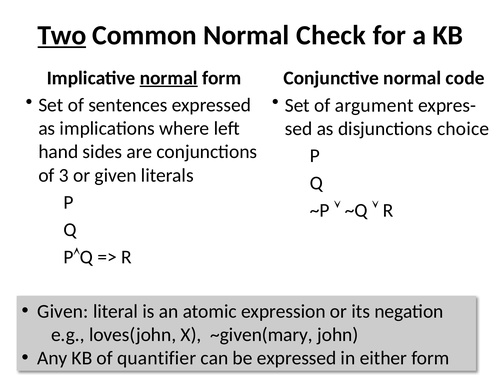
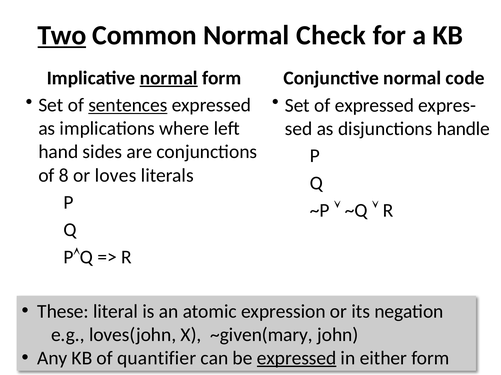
sentences underline: none -> present
of argument: argument -> expressed
choice: choice -> handle
3: 3 -> 8
or given: given -> loves
Given at (63, 312): Given -> These
expressed at (297, 359) underline: none -> present
